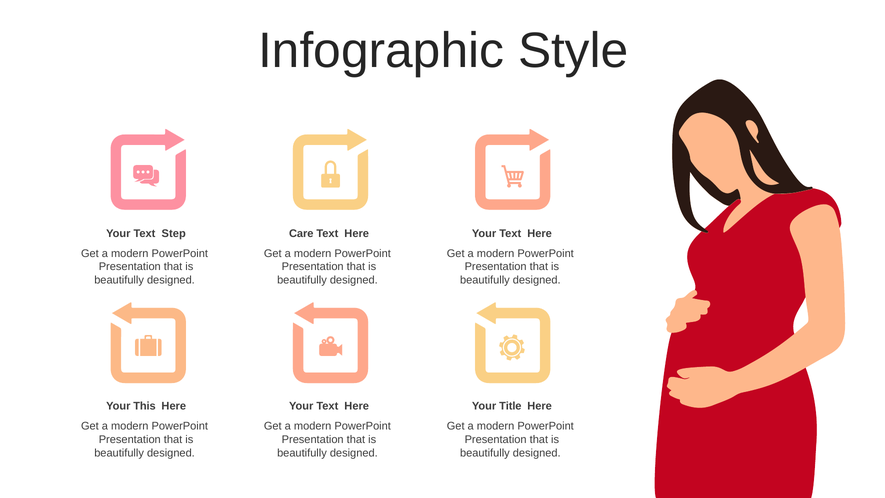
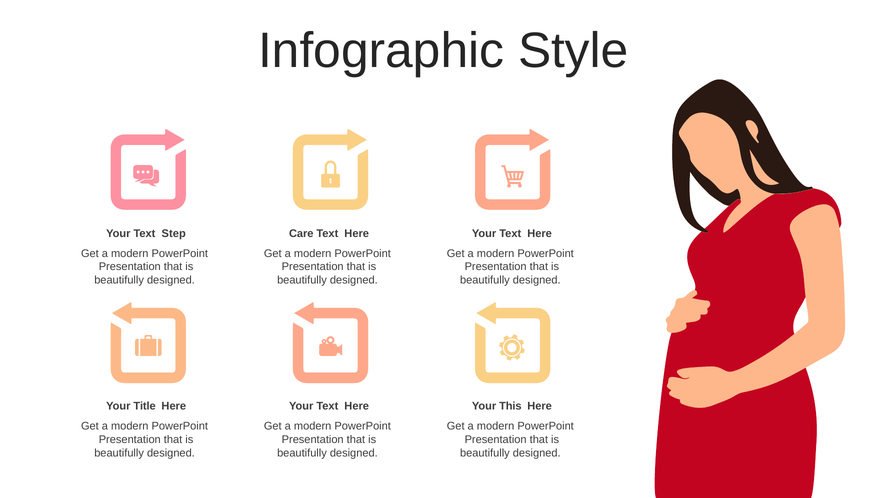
This: This -> Title
Title: Title -> This
